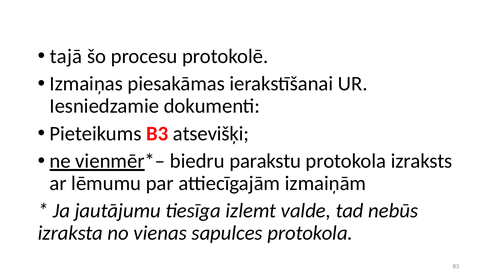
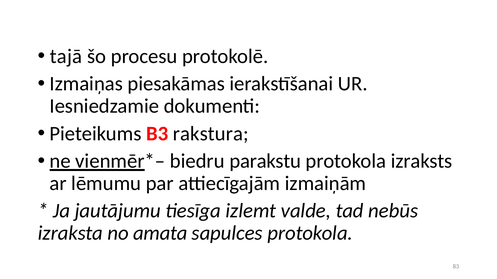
atsevišķi: atsevišķi -> rakstura
vienas: vienas -> amata
